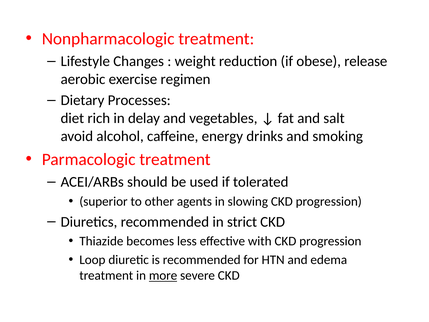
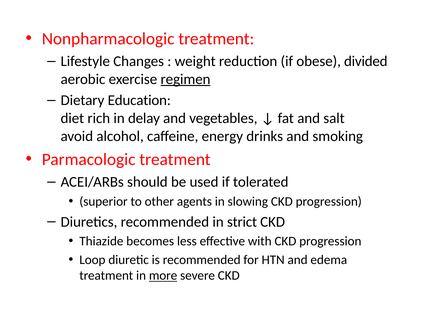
release: release -> divided
regimen underline: none -> present
Processes: Processes -> Education
